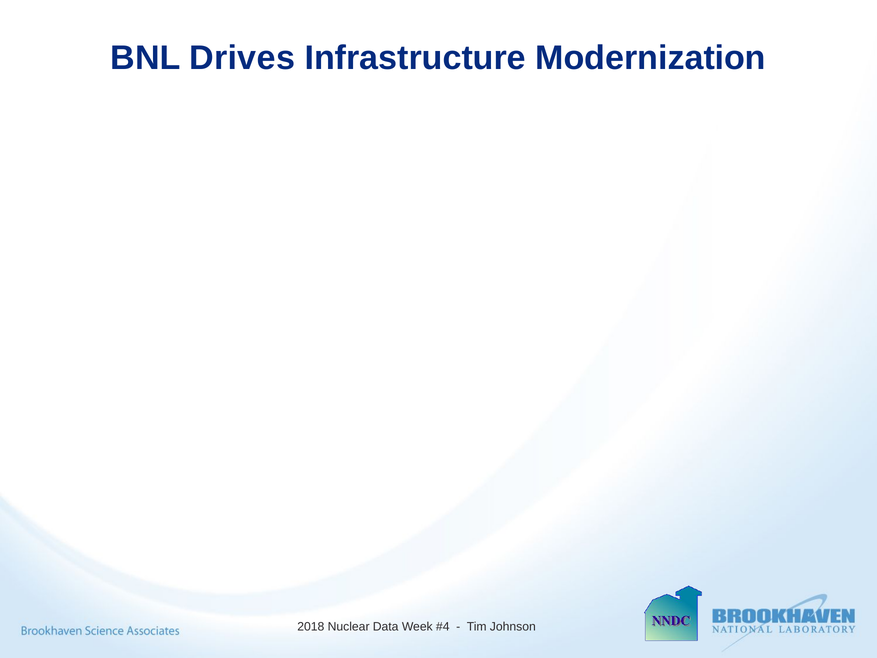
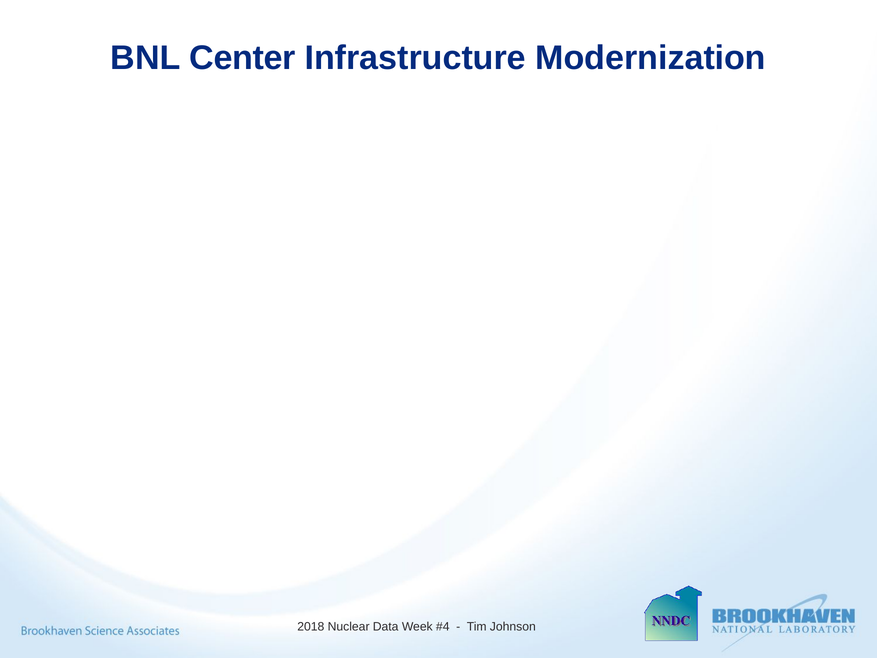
BNL Drives: Drives -> Center
